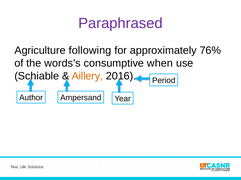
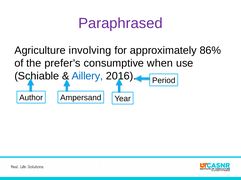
following: following -> involving
76%: 76% -> 86%
words's: words's -> prefer's
Aillery colour: orange -> blue
